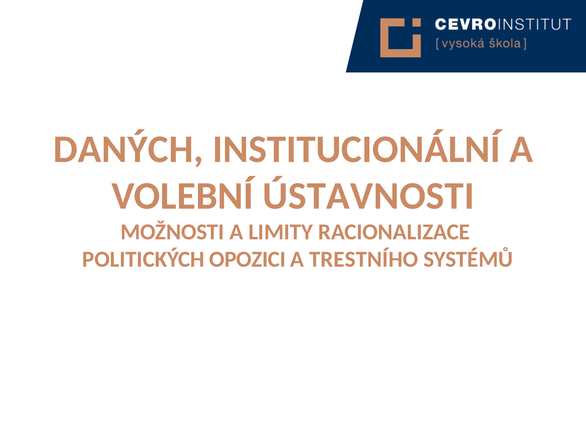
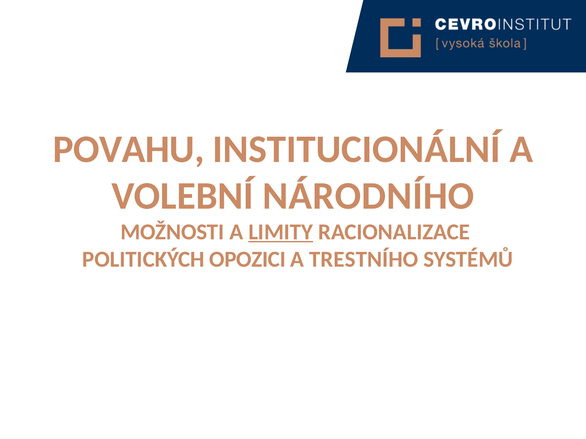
DANÝCH: DANÝCH -> POVAHU
ÚSTAVNOSTI: ÚSTAVNOSTI -> NÁRODNÍHO
LIMITY underline: none -> present
